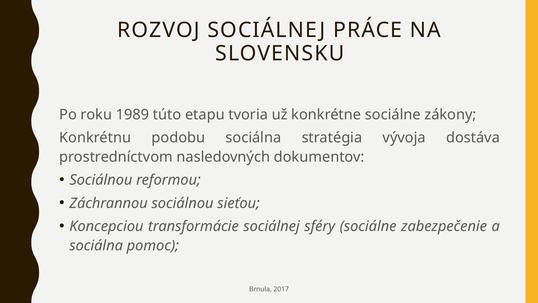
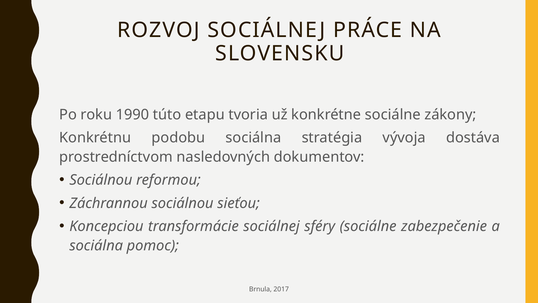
1989: 1989 -> 1990
